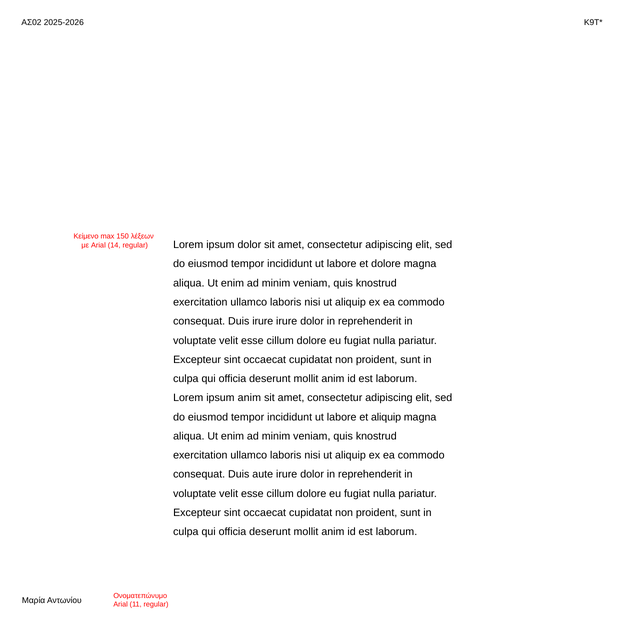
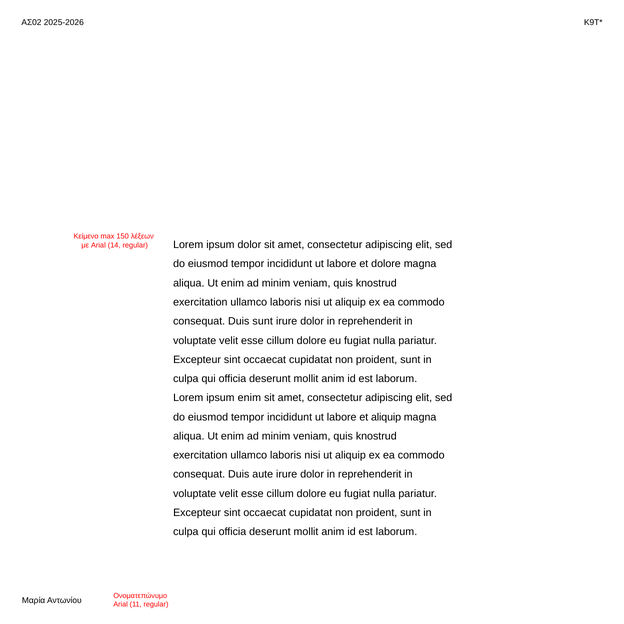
Duis irure: irure -> sunt
ipsum anim: anim -> enim
